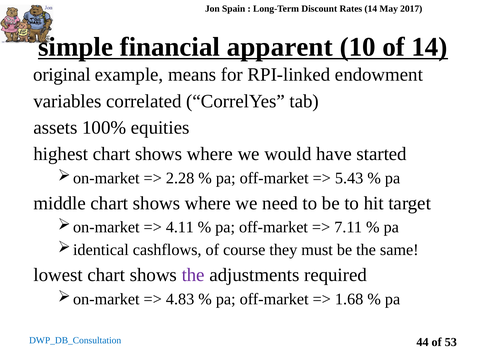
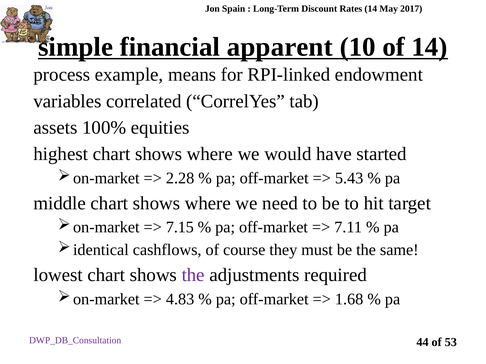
original: original -> process
4.11: 4.11 -> 7.15
DWP_DB_Consultation colour: blue -> purple
